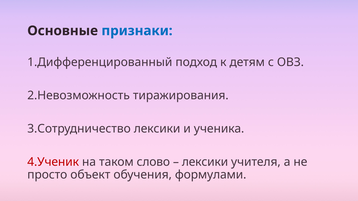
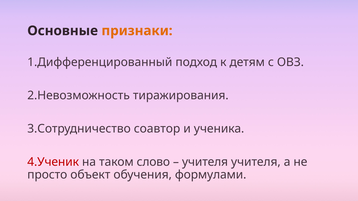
признаки colour: blue -> orange
3.Сотрудничество лексики: лексики -> соавтор
лексики at (205, 162): лексики -> учителя
